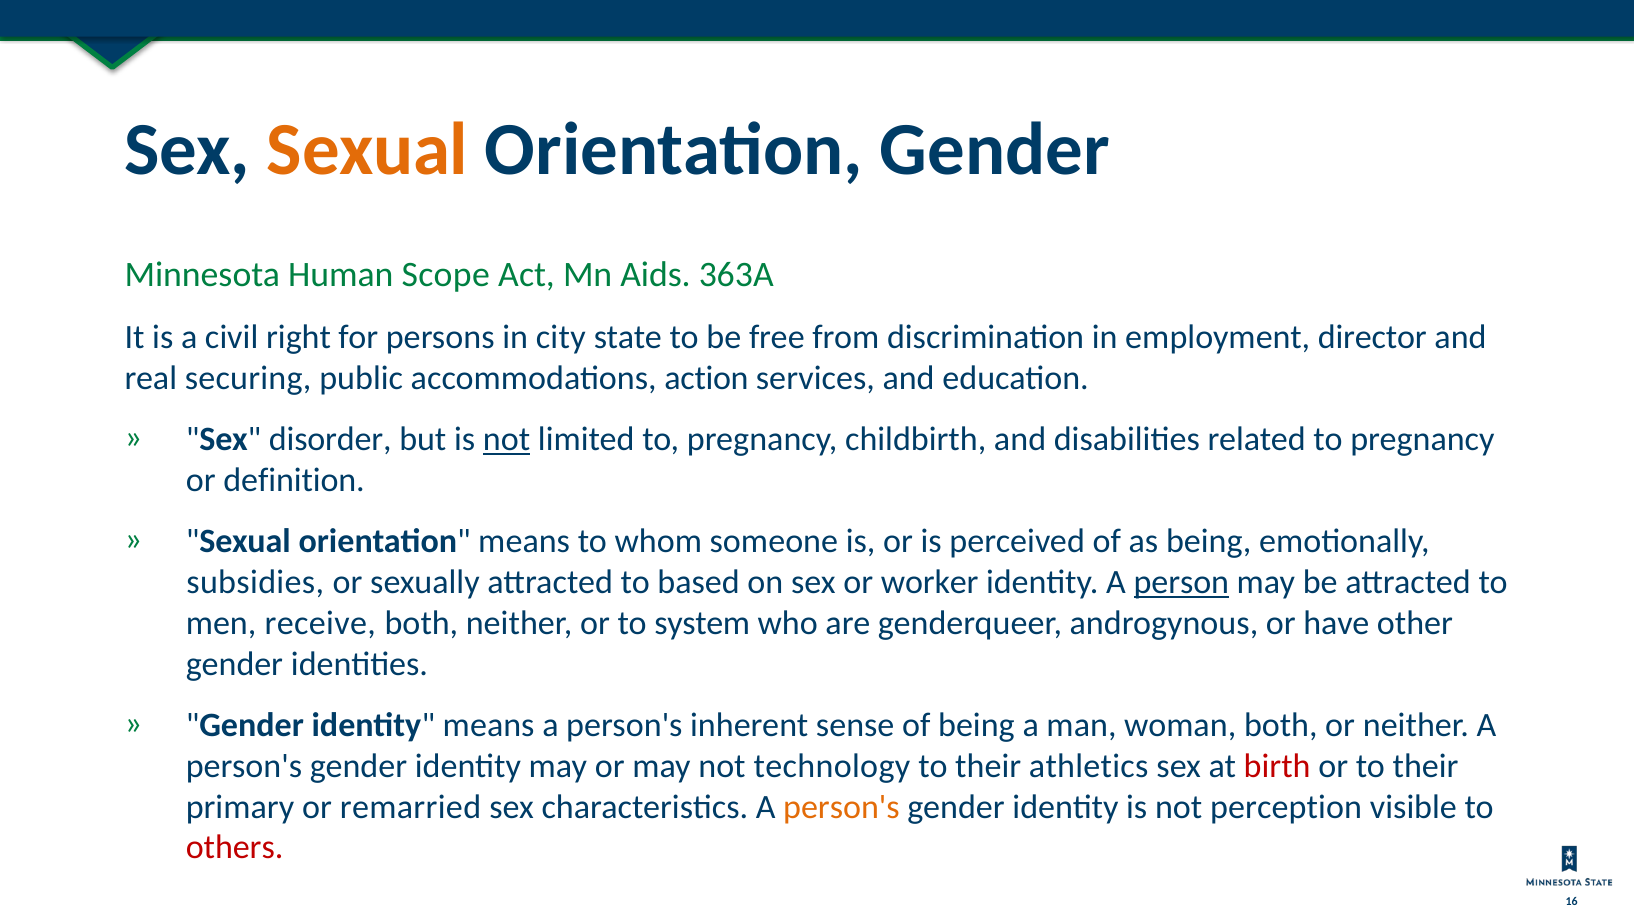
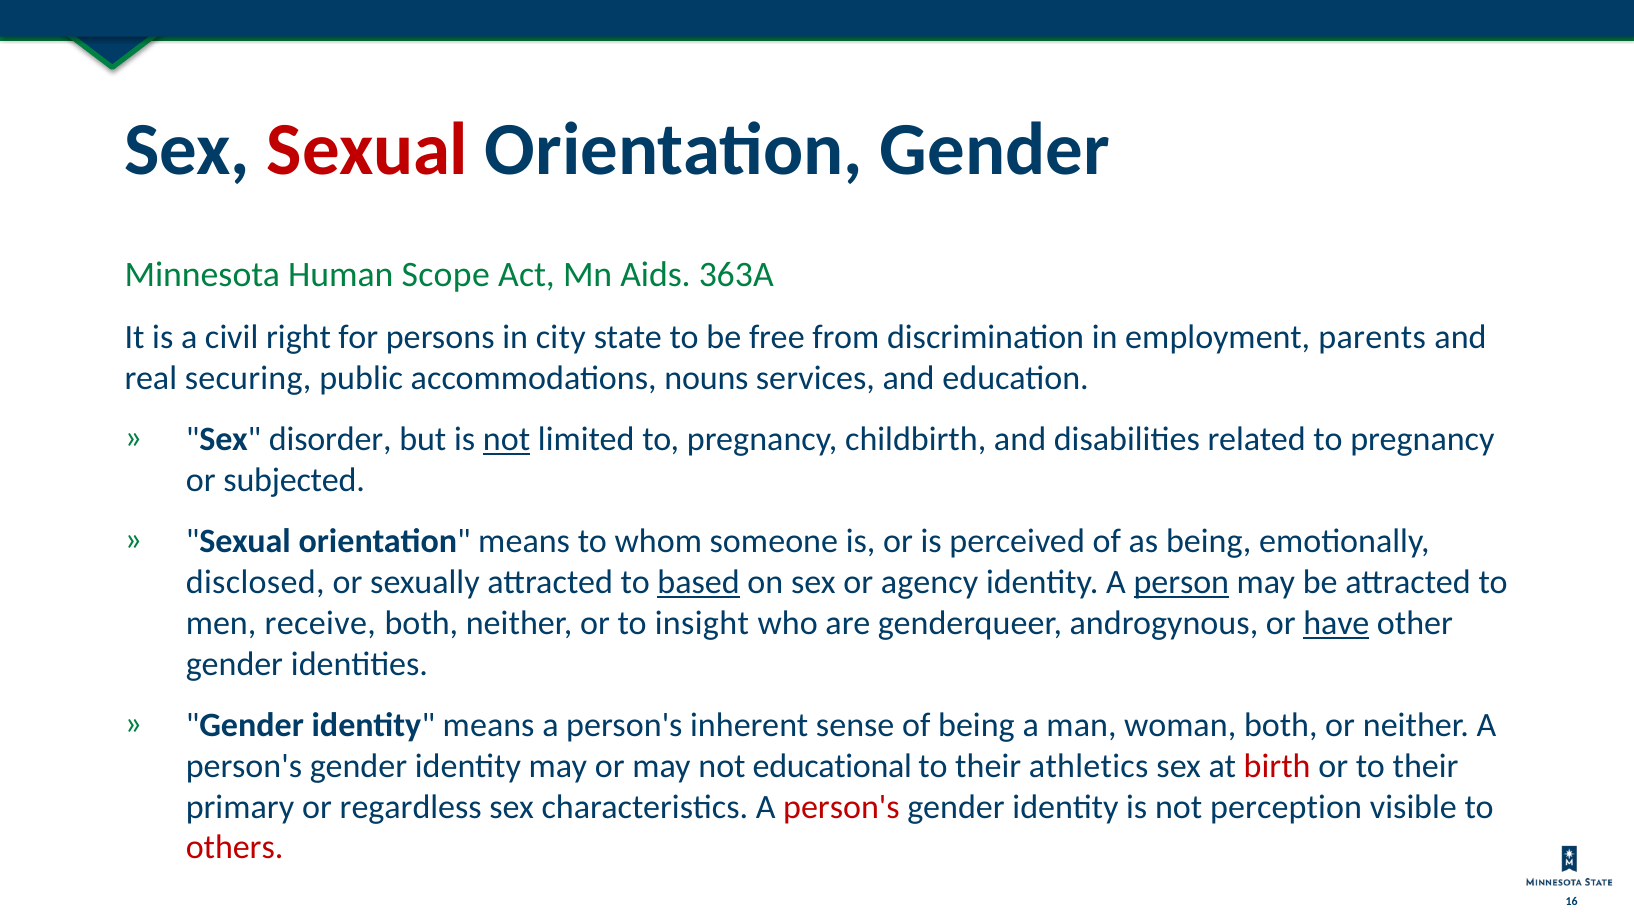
Sexual at (368, 150) colour: orange -> red
director: director -> parents
action: action -> nouns
definition: definition -> subjected
subsidies: subsidies -> disclosed
based underline: none -> present
worker: worker -> agency
system: system -> insight
have underline: none -> present
technology: technology -> educational
remarried: remarried -> regardless
person's at (841, 807) colour: orange -> red
